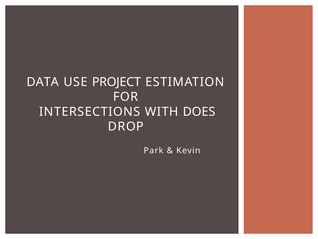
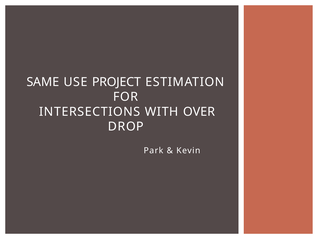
DATA: DATA -> SAME
DOES: DOES -> OVER
